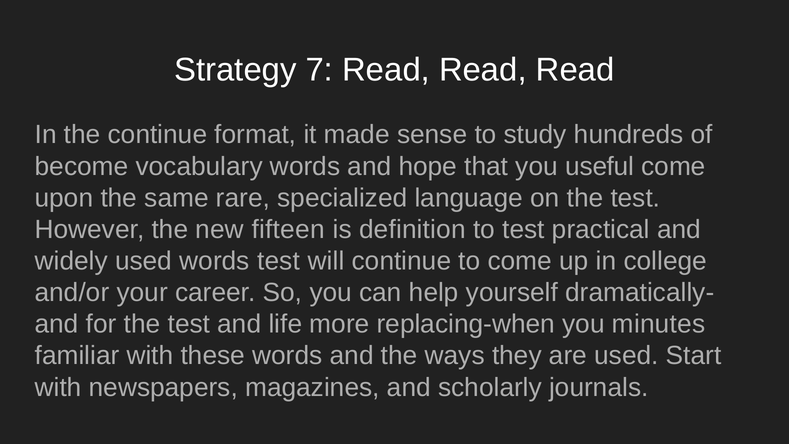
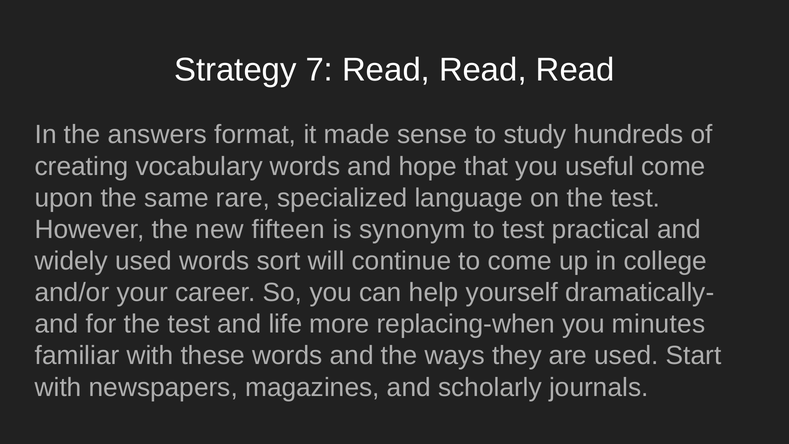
the continue: continue -> answers
become: become -> creating
definition: definition -> synonym
words test: test -> sort
